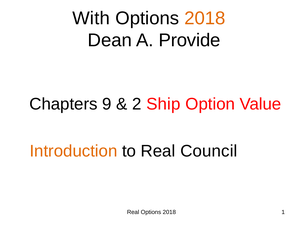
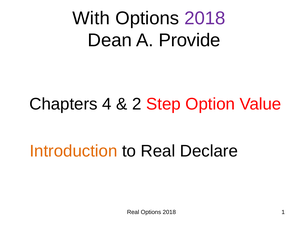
2018 at (205, 18) colour: orange -> purple
9: 9 -> 4
Ship: Ship -> Step
Council: Council -> Declare
